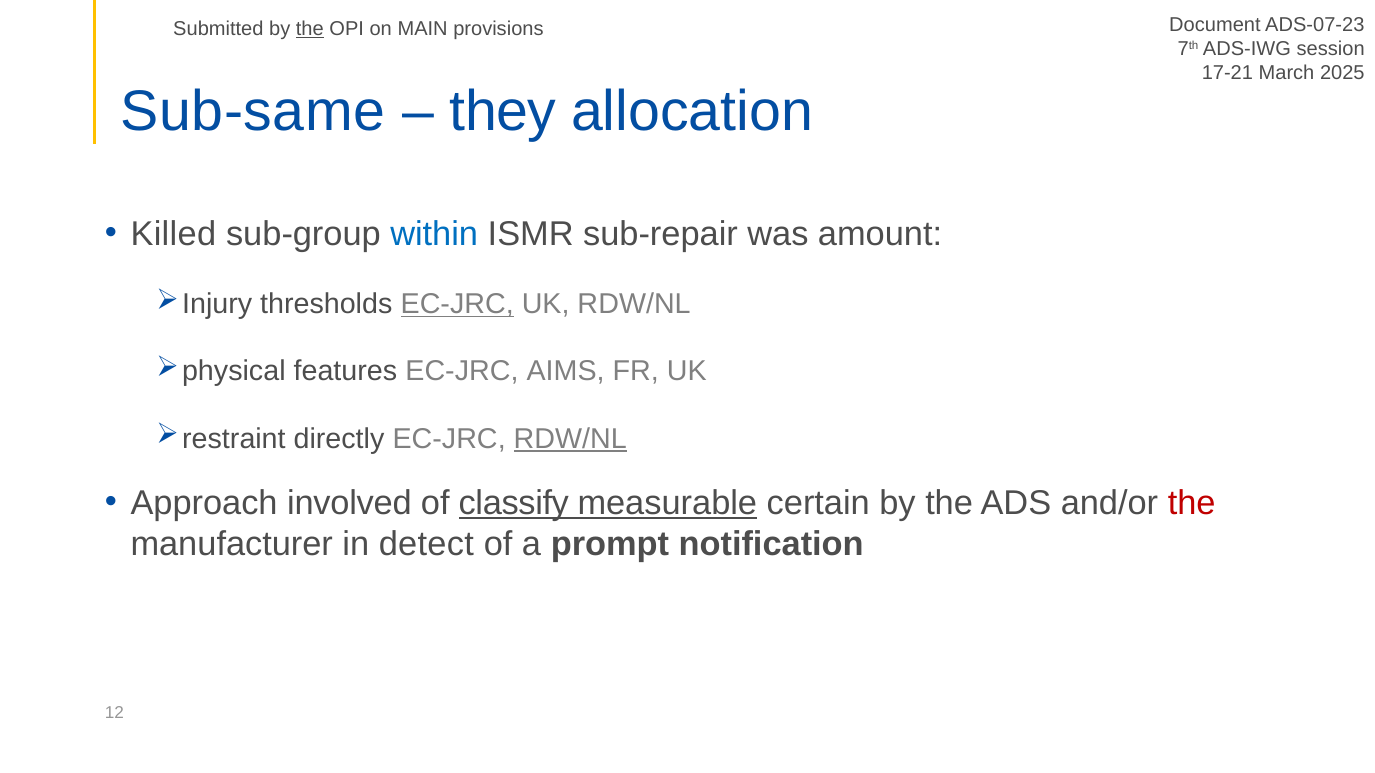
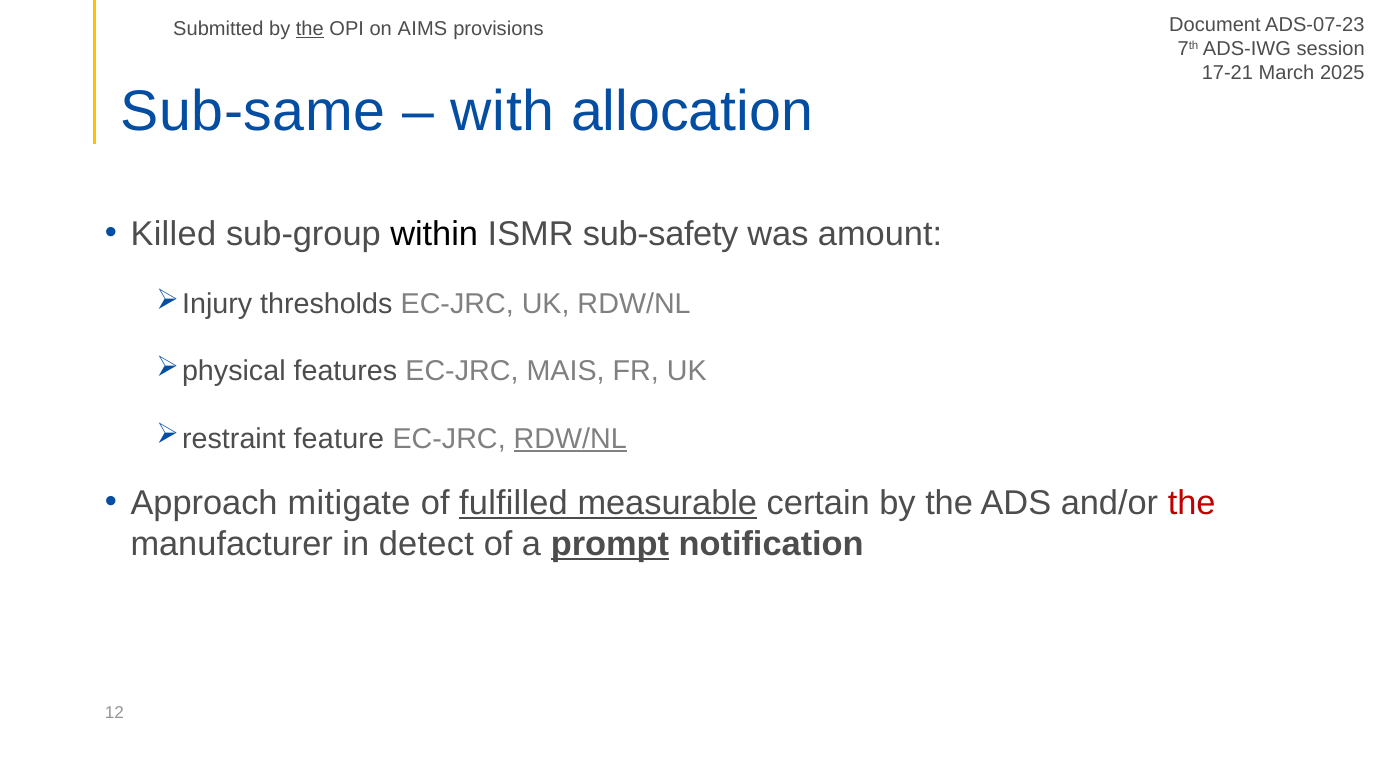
MAIN: MAIN -> AIMS
they: they -> with
within colour: blue -> black
sub-repair: sub-repair -> sub-safety
EC-JRC at (457, 304) underline: present -> none
AIMS: AIMS -> MAIS
directly: directly -> feature
involved: involved -> mitigate
classify: classify -> fulfilled
prompt underline: none -> present
